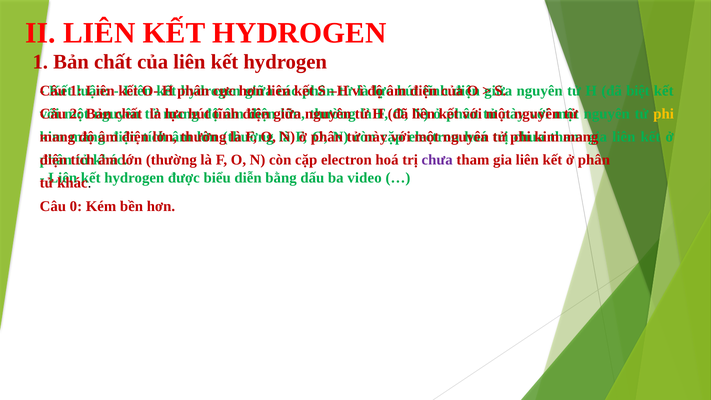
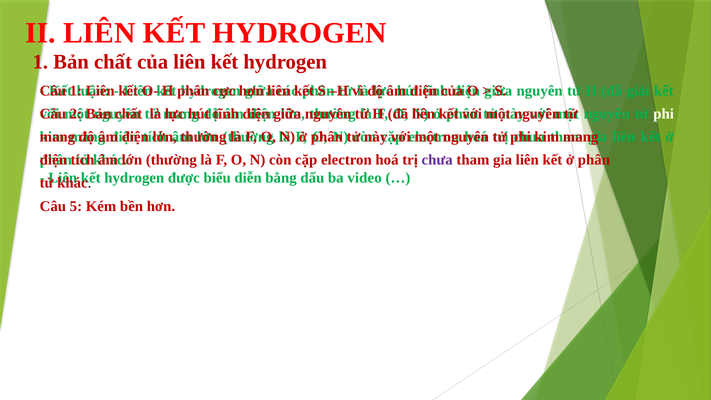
biệt: biệt -> giải
phi at (664, 114) colour: yellow -> white
0: 0 -> 5
